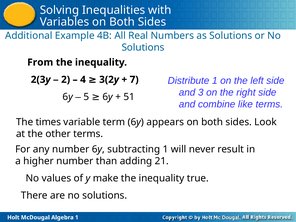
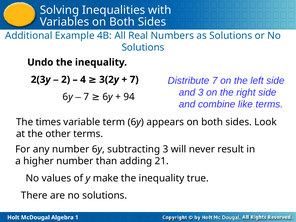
From: From -> Undo
Distribute 1: 1 -> 7
51: 51 -> 94
5 at (86, 97): 5 -> 7
subtracting 1: 1 -> 3
